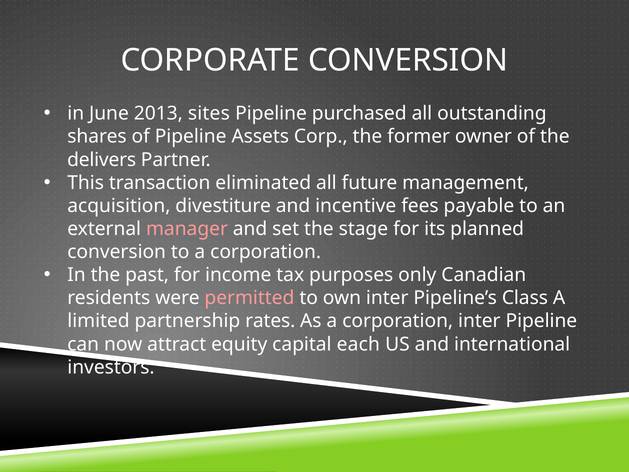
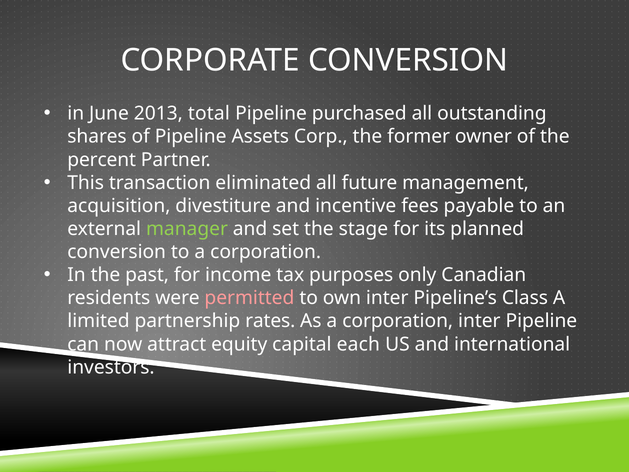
sites: sites -> total
delivers: delivers -> percent
manager colour: pink -> light green
